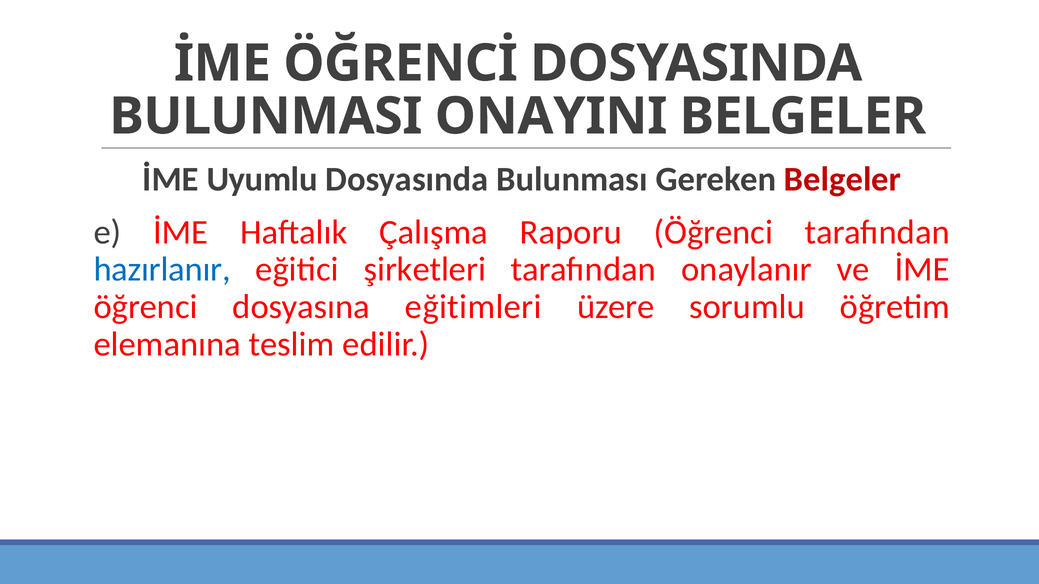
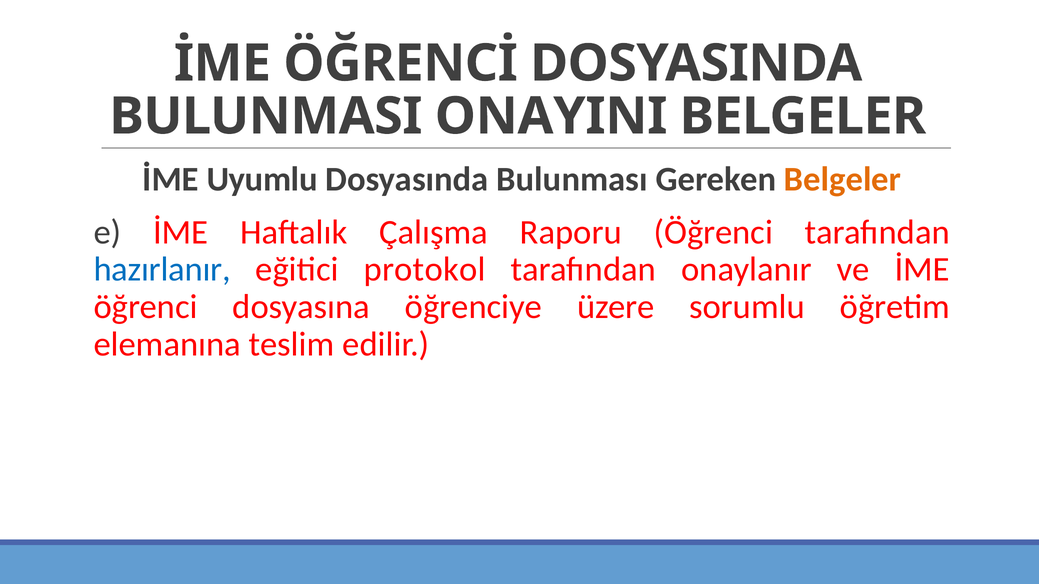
Belgeler at (843, 180) colour: red -> orange
şirketleri: şirketleri -> protokol
eğitimleri: eğitimleri -> öğrenciye
